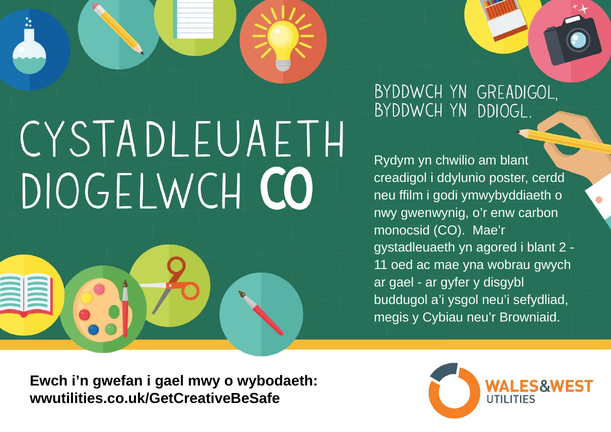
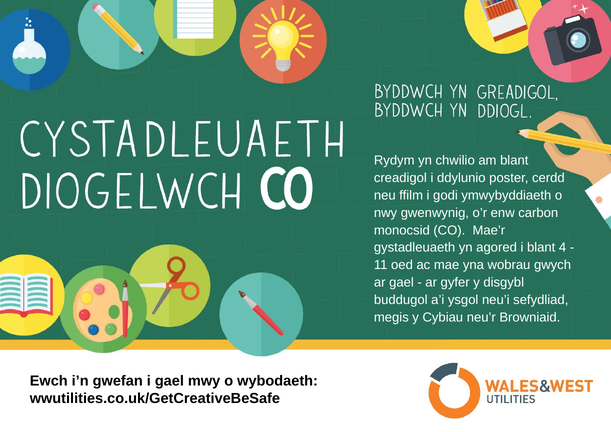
2: 2 -> 4
